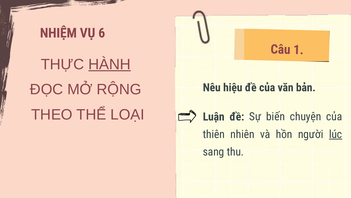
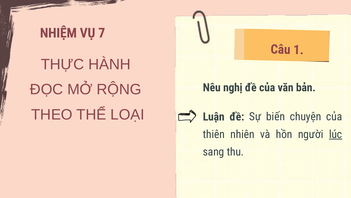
6: 6 -> 7
HÀNH underline: present -> none
hiệu: hiệu -> nghị
